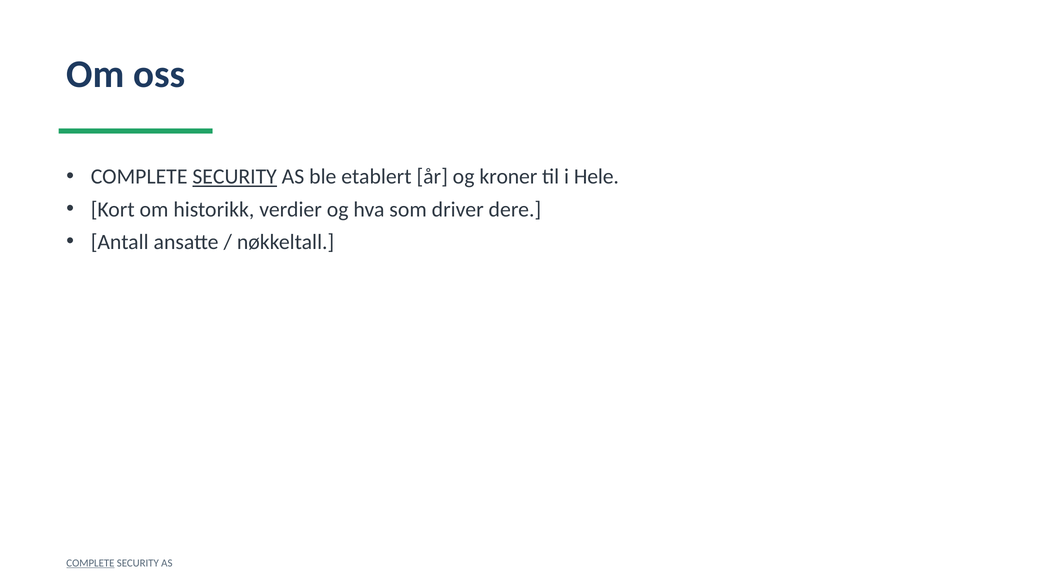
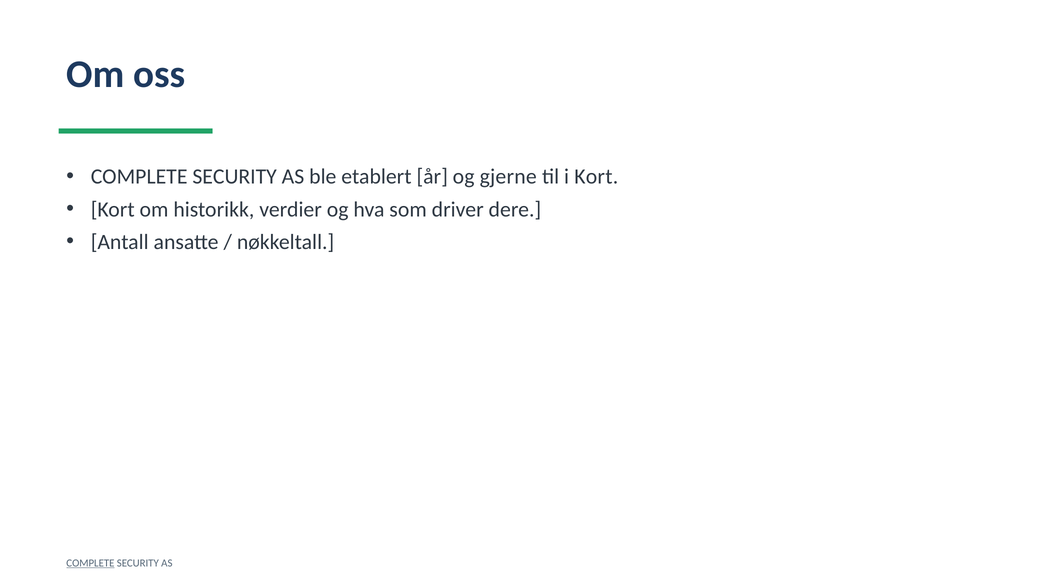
SECURITY at (235, 177) underline: present -> none
kroner: kroner -> gjerne
i Hele: Hele -> Kort
